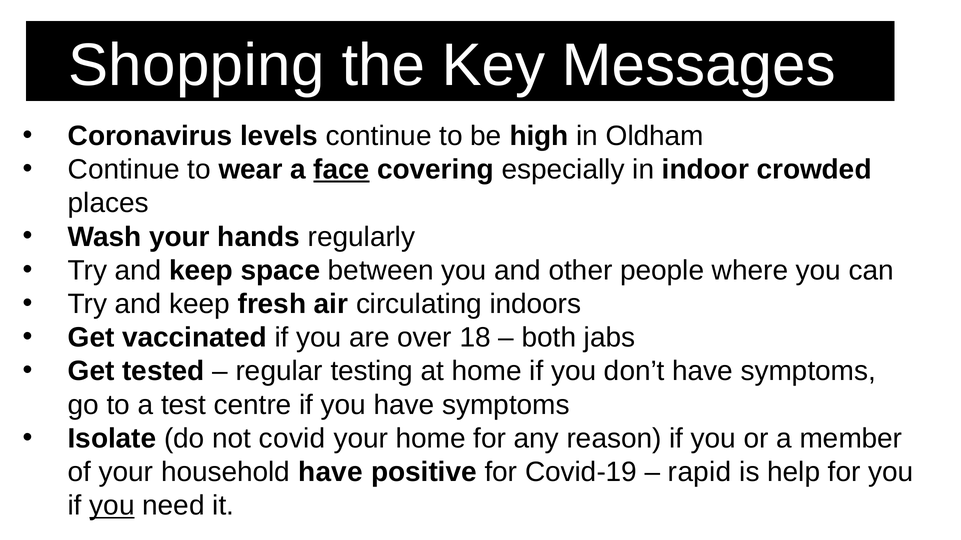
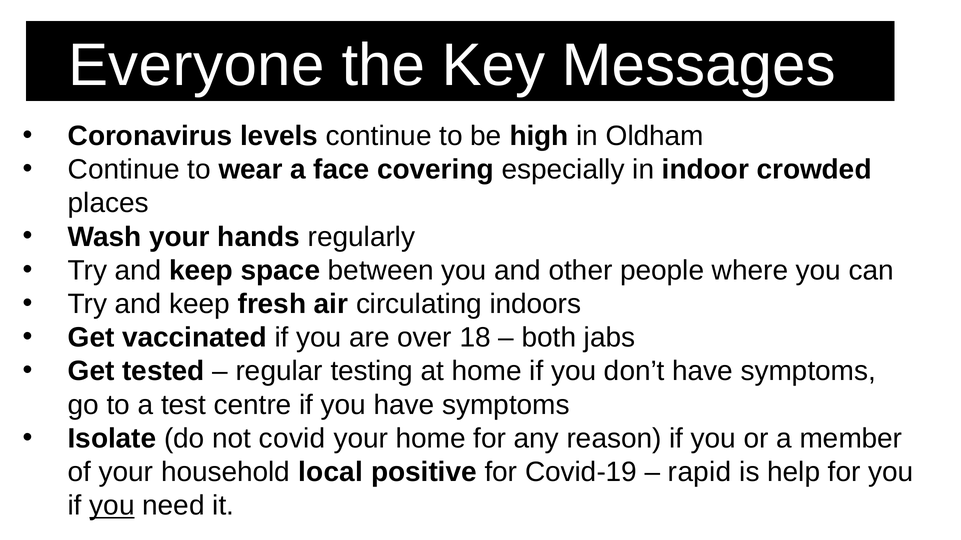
Shopping: Shopping -> Everyone
face underline: present -> none
household have: have -> local
